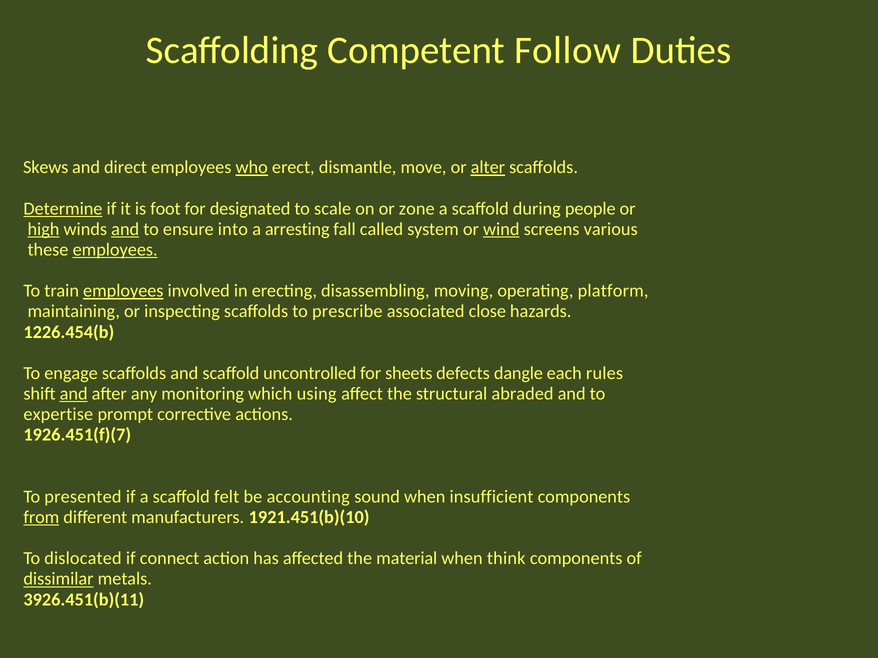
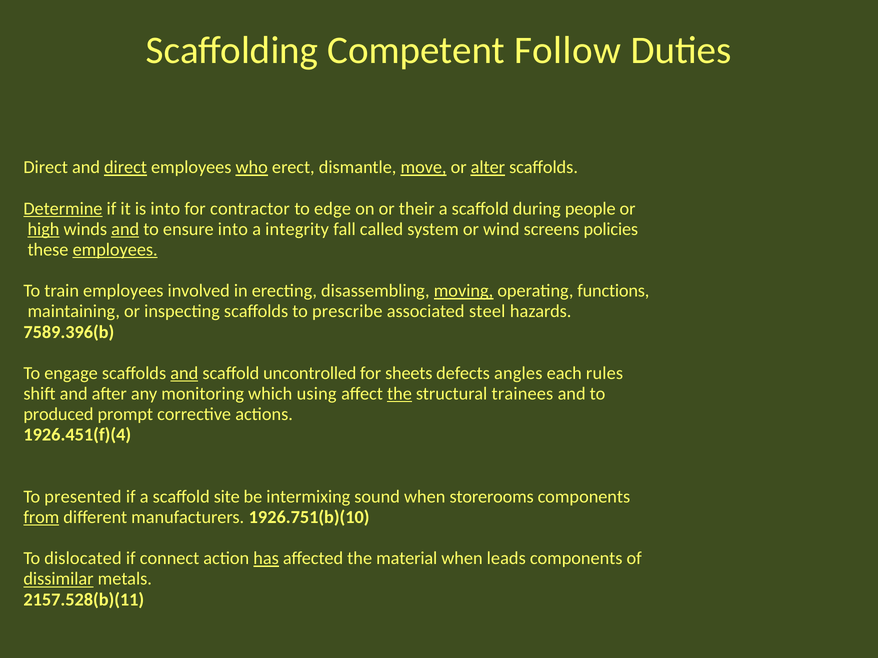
Skews at (46, 168): Skews -> Direct
direct at (126, 168) underline: none -> present
move underline: none -> present
is foot: foot -> into
designated: designated -> contractor
scale: scale -> edge
zone: zone -> their
arresting: arresting -> integrity
wind underline: present -> none
various: various -> policies
employees at (123, 291) underline: present -> none
moving underline: none -> present
platform: platform -> functions
close: close -> steel
1226.454(b: 1226.454(b -> 7589.396(b
and at (184, 373) underline: none -> present
dangle: dangle -> angles
and at (74, 394) underline: present -> none
the at (399, 394) underline: none -> present
abraded: abraded -> trainees
expertise: expertise -> produced
1926.451(f)(7: 1926.451(f)(7 -> 1926.451(f)(4
felt: felt -> site
accounting: accounting -> intermixing
insufficient: insufficient -> storerooms
1921.451(b)(10: 1921.451(b)(10 -> 1926.751(b)(10
has underline: none -> present
think: think -> leads
3926.451(b)(11: 3926.451(b)(11 -> 2157.528(b)(11
